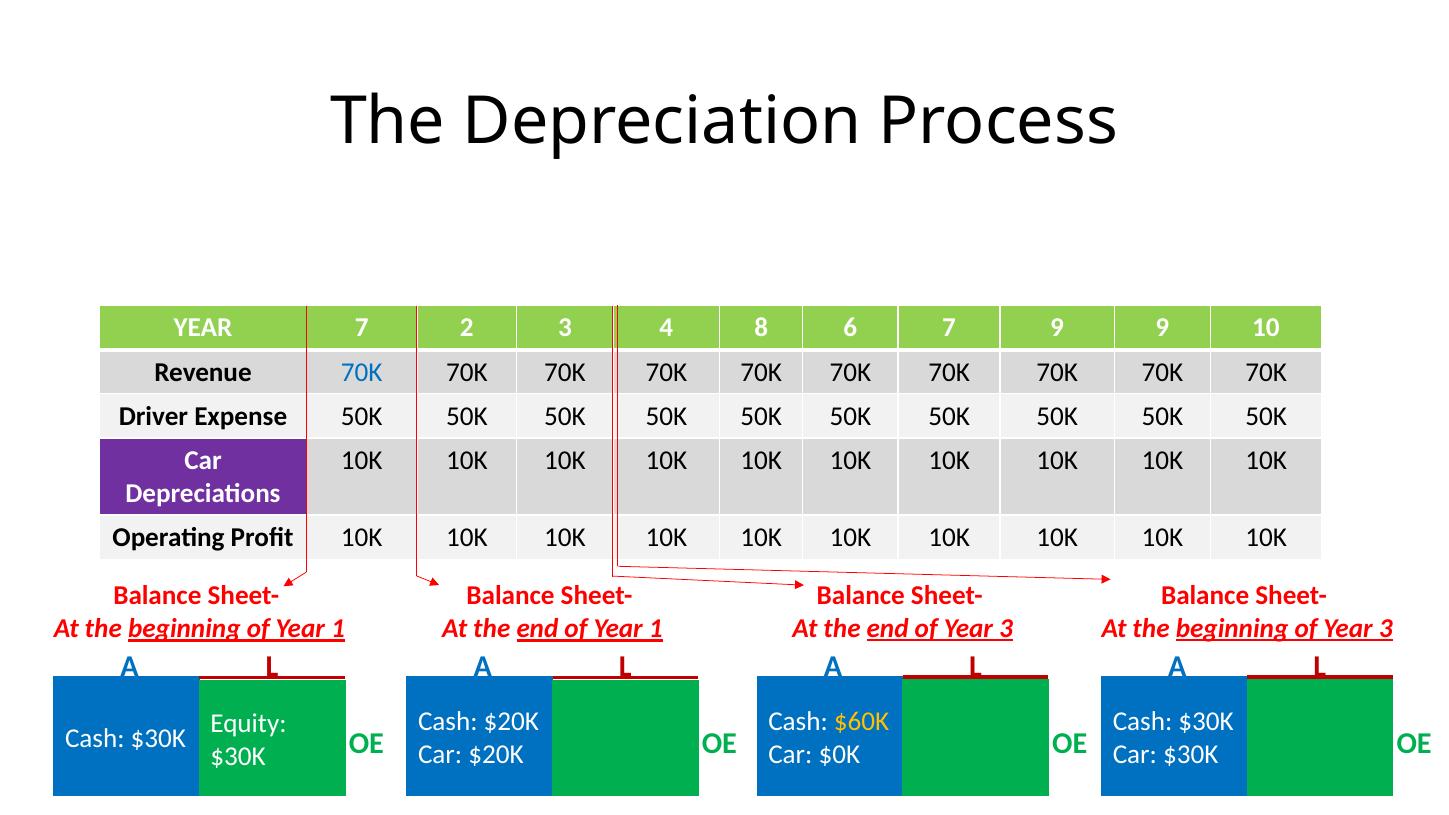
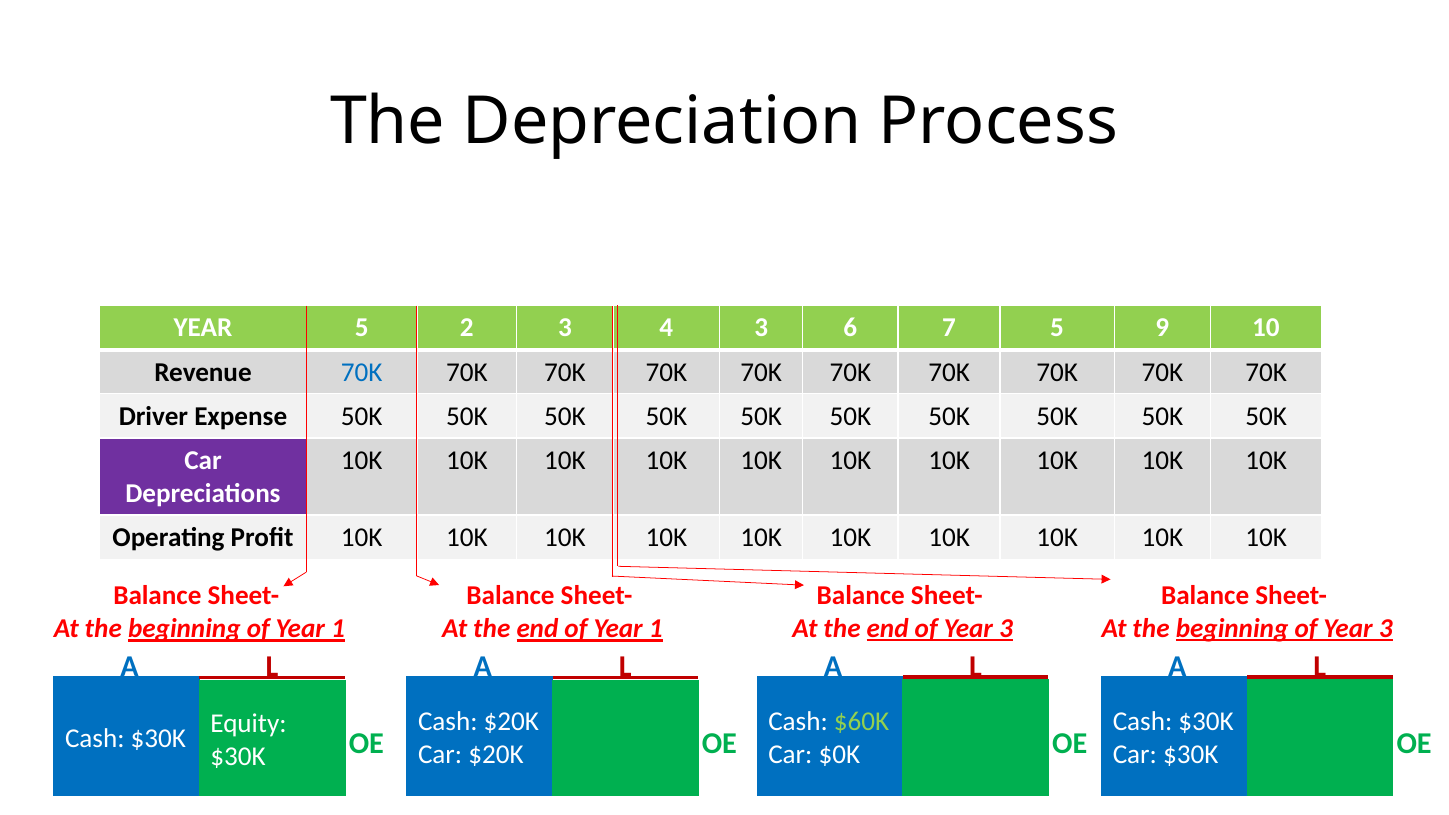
YEAR 7: 7 -> 5
4 8: 8 -> 3
7 9: 9 -> 5
$60K colour: yellow -> light green
